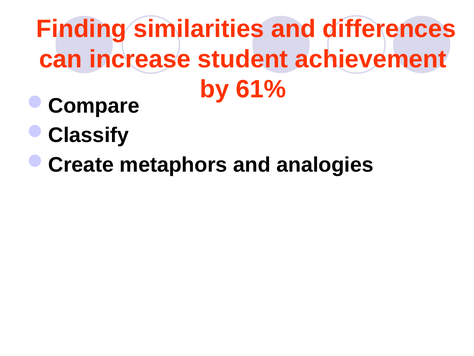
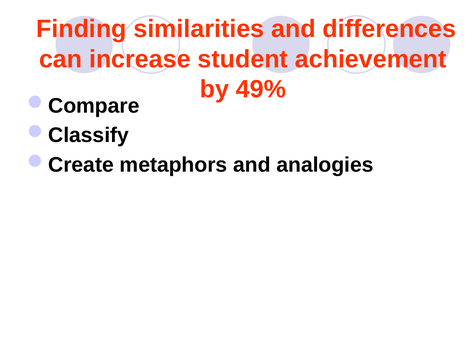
61%: 61% -> 49%
